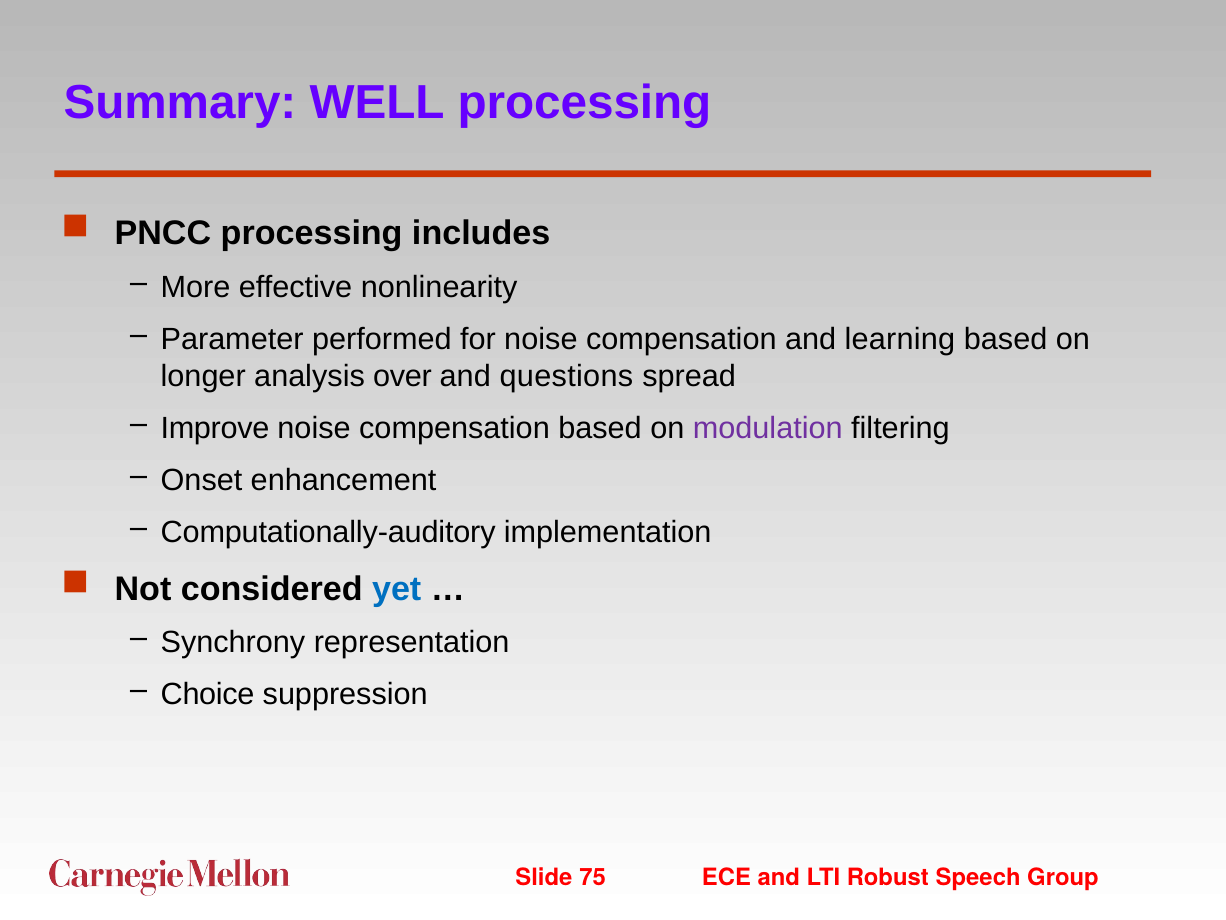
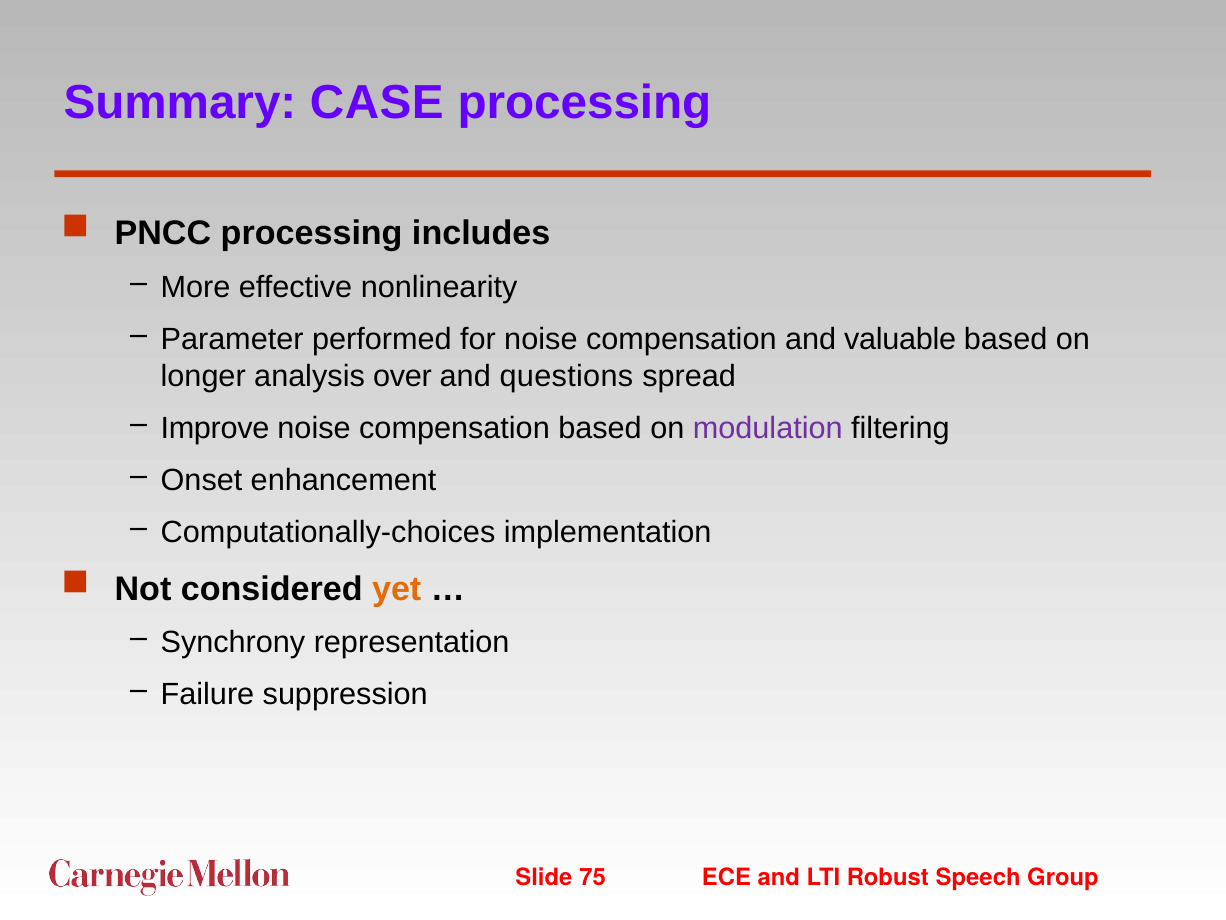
WELL: WELL -> CASE
learning: learning -> valuable
Computationally-auditory: Computationally-auditory -> Computationally-choices
yet colour: blue -> orange
Choice: Choice -> Failure
